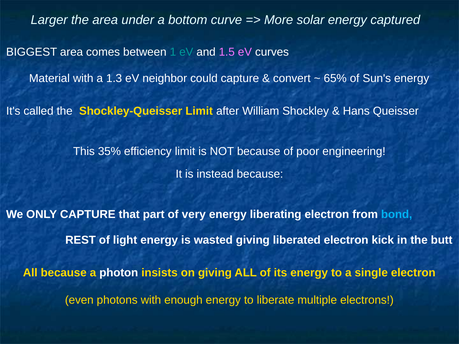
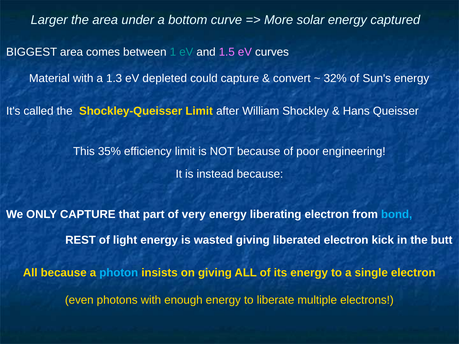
neighbor: neighbor -> depleted
65%: 65% -> 32%
photon colour: white -> light blue
